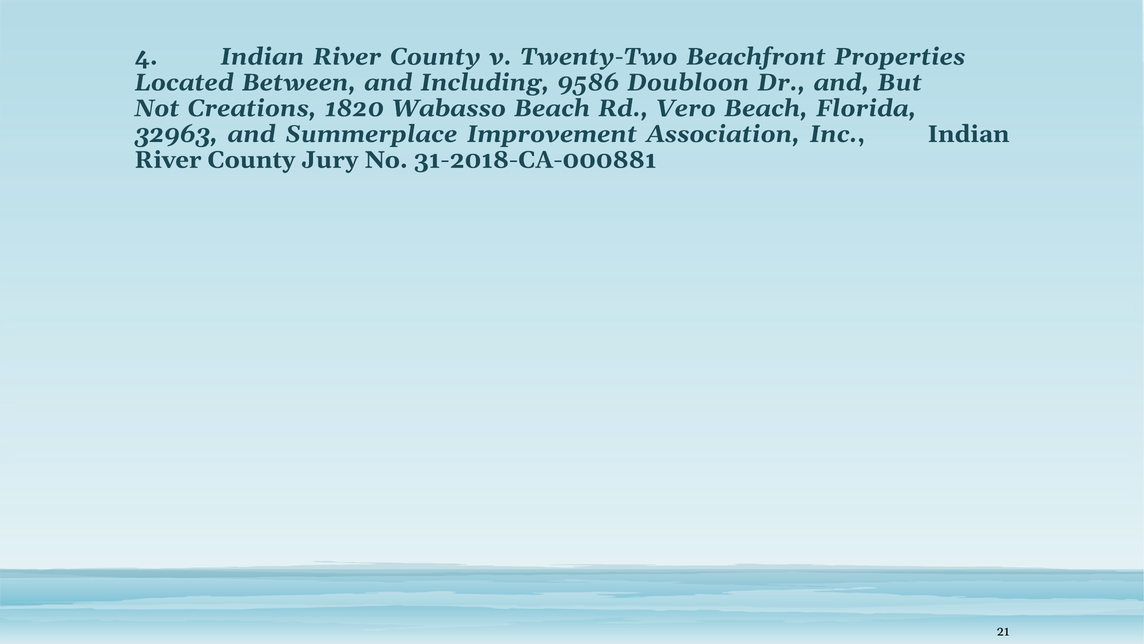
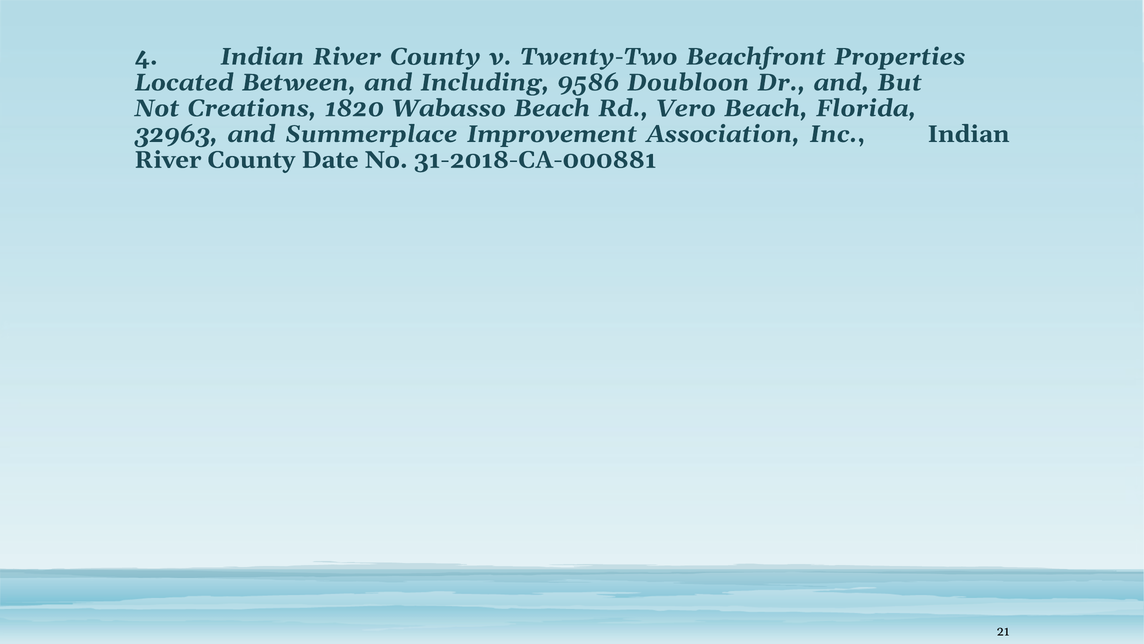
Jury: Jury -> Date
